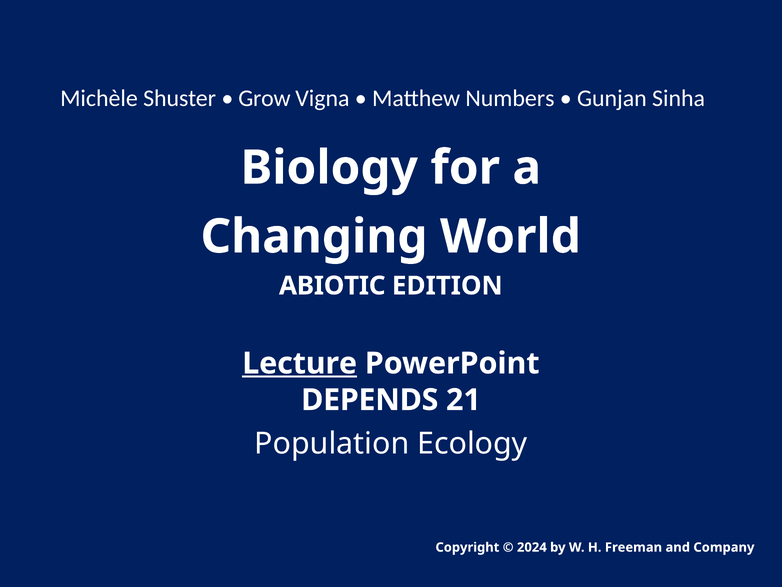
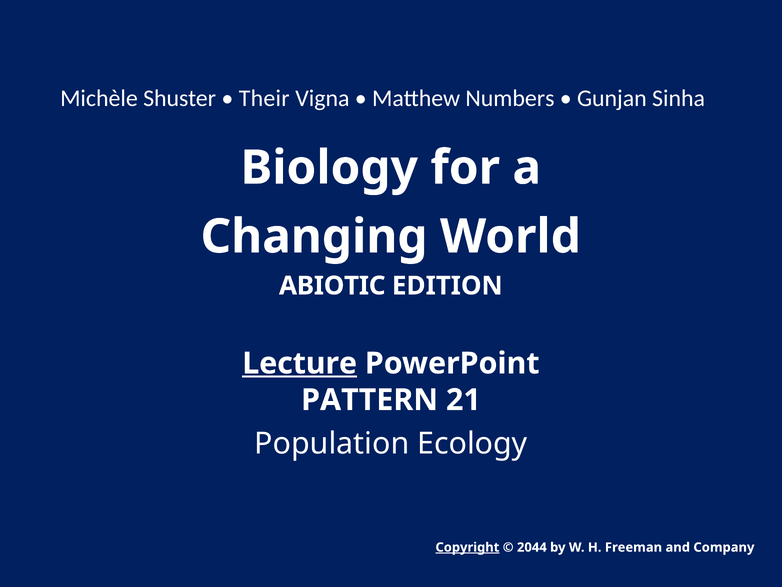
Grow: Grow -> Their
DEPENDS: DEPENDS -> PATTERN
Copyright underline: none -> present
2024: 2024 -> 2044
